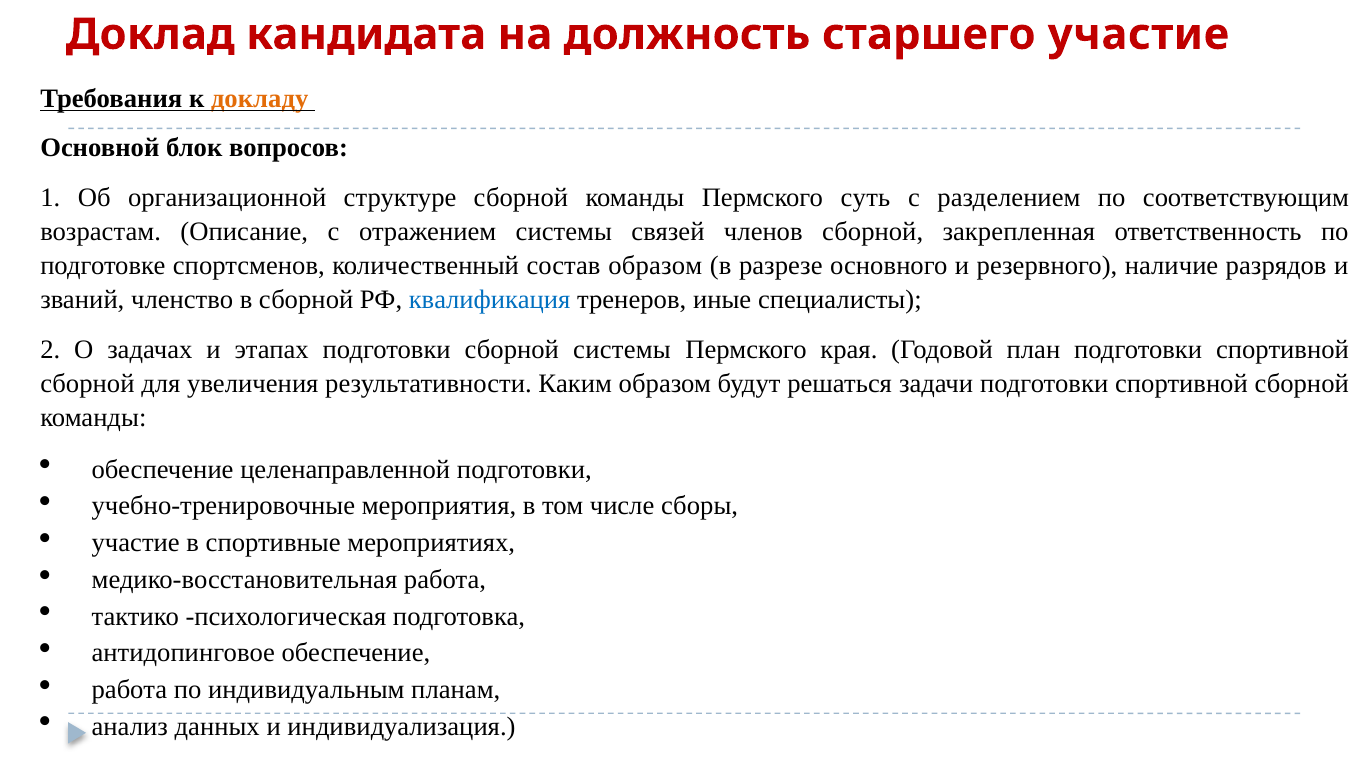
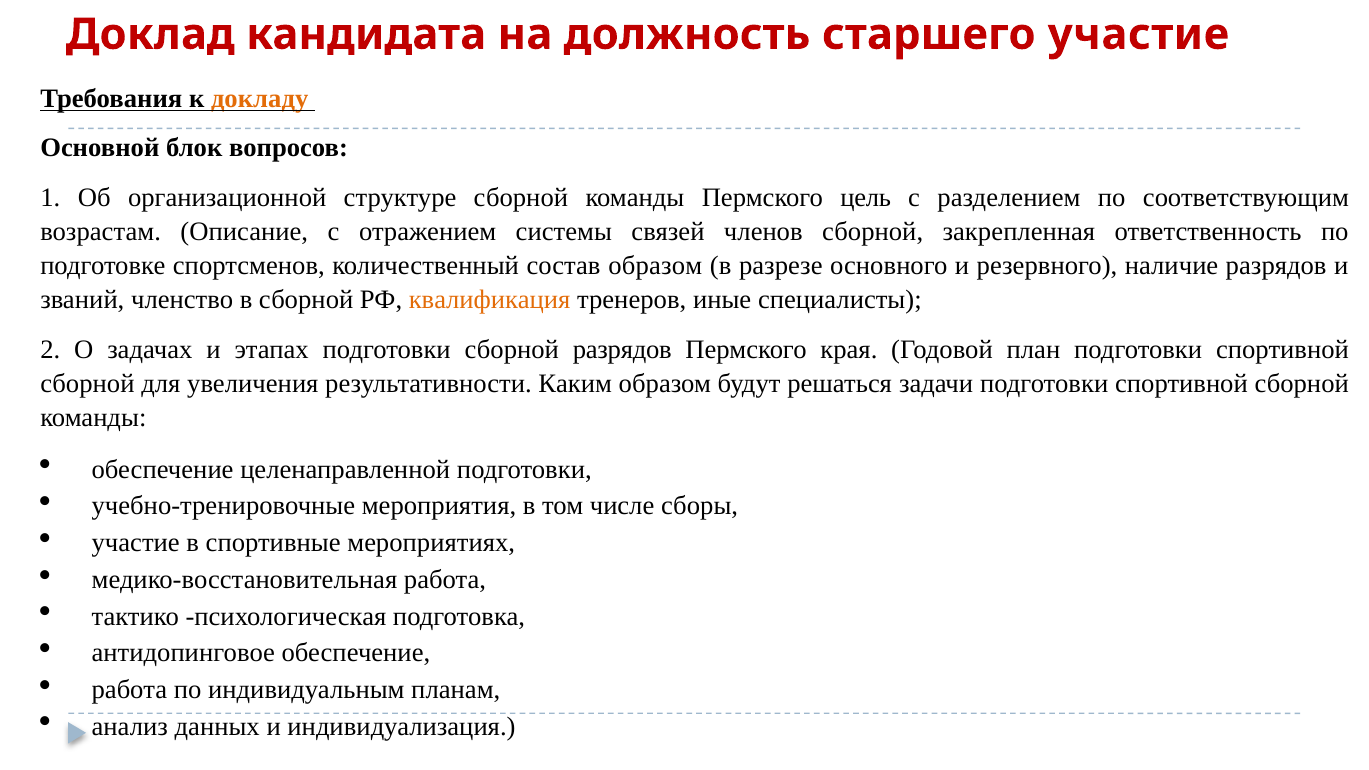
суть: суть -> цель
квалификация colour: blue -> orange
сборной системы: системы -> разрядов
